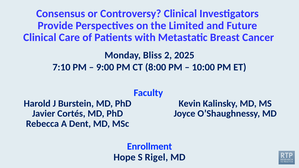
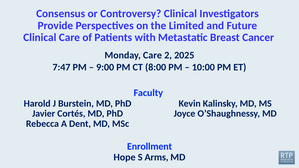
Monday Bliss: Bliss -> Care
7:10: 7:10 -> 7:47
Rigel: Rigel -> Arms
